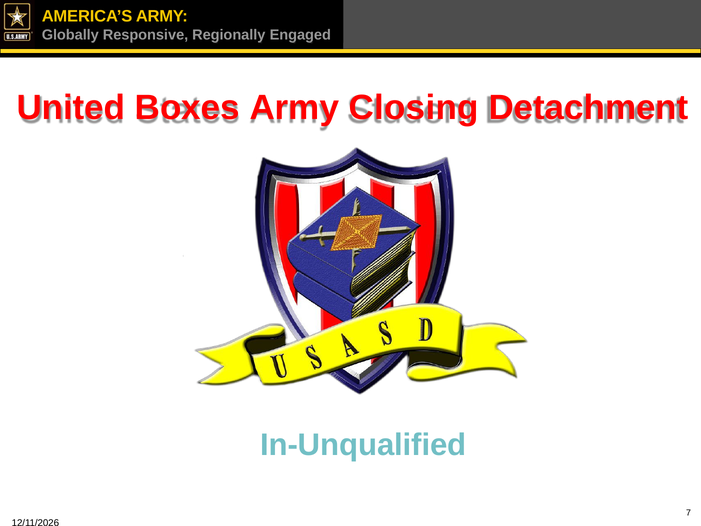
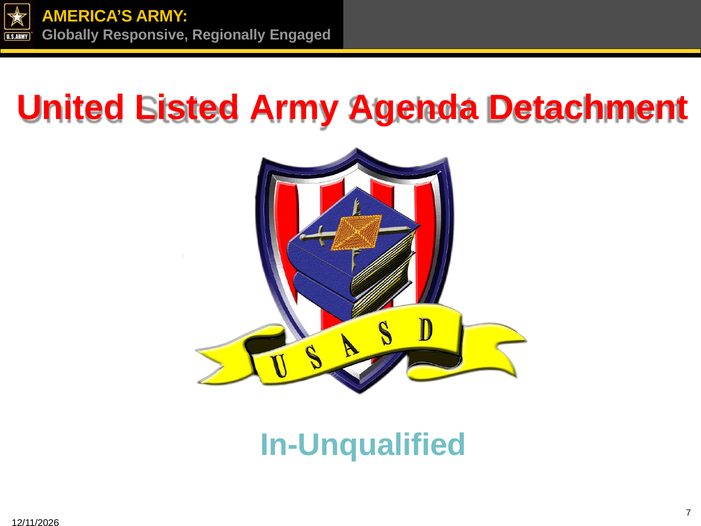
Boxes: Boxes -> Listed
Closing: Closing -> Agenda
